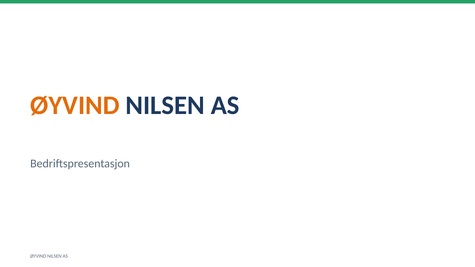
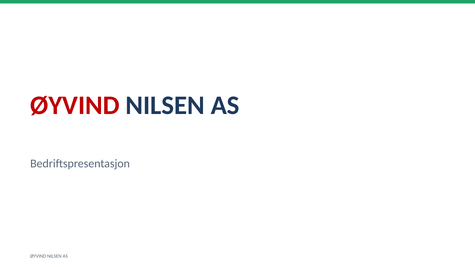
ØYVIND at (75, 105) colour: orange -> red
